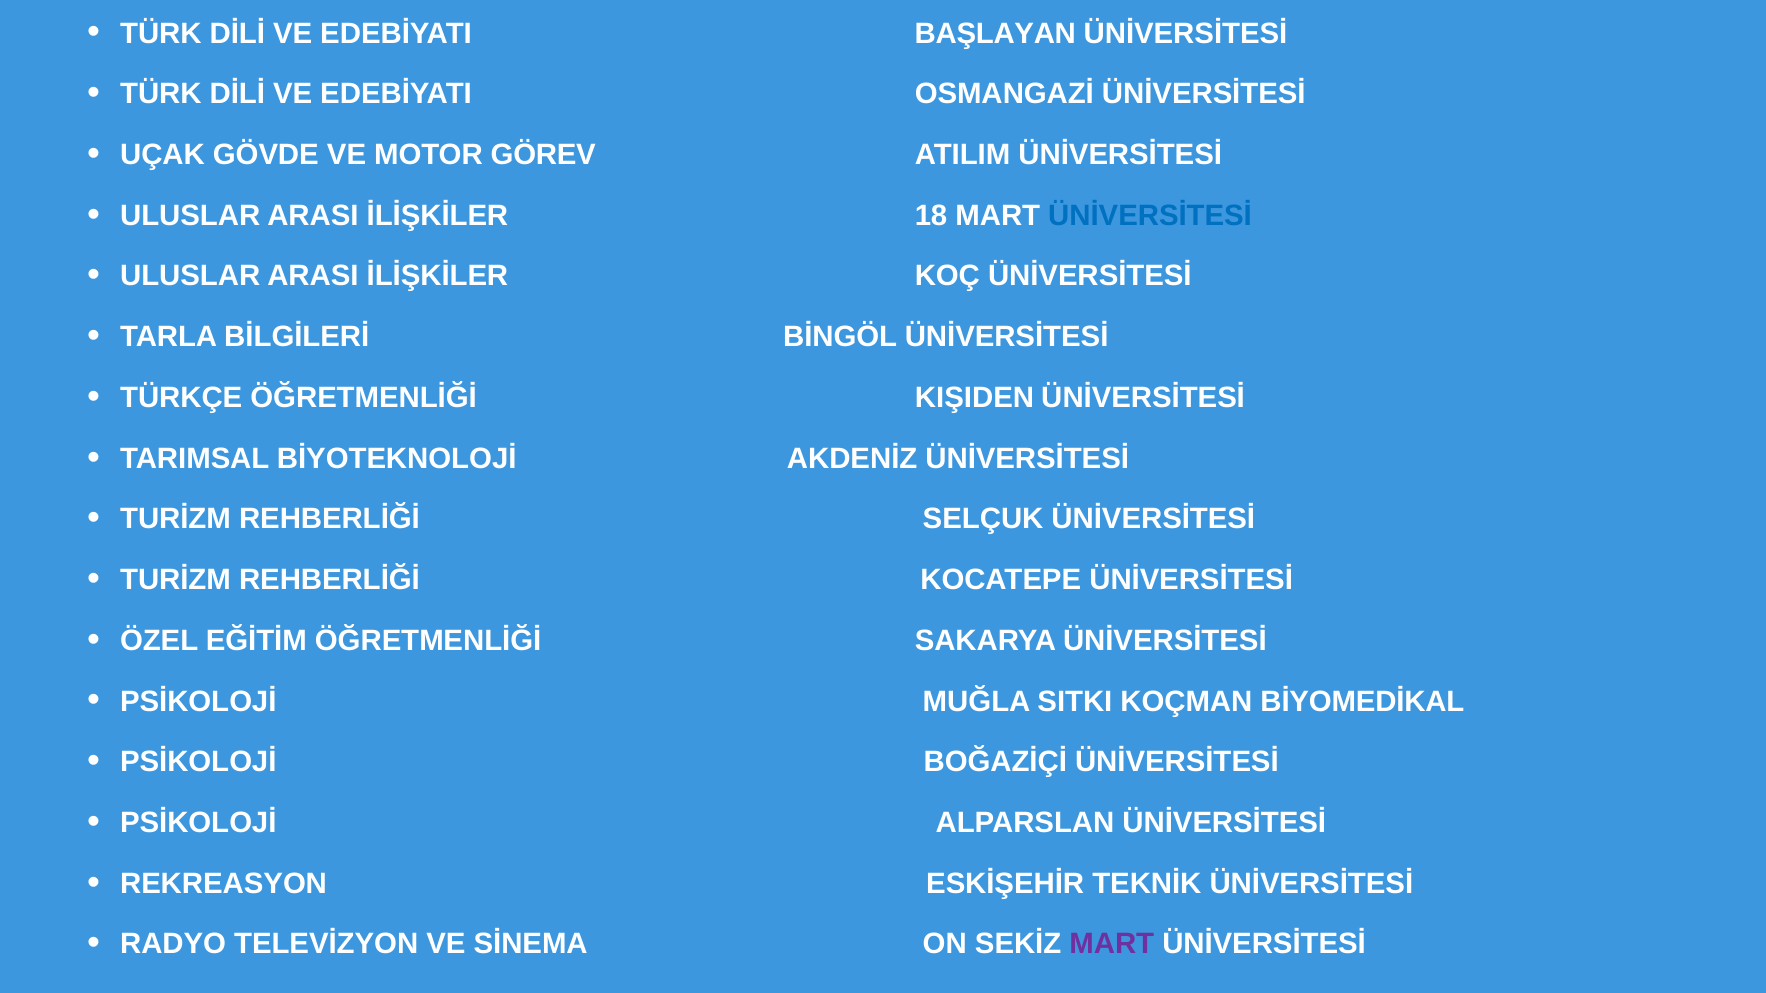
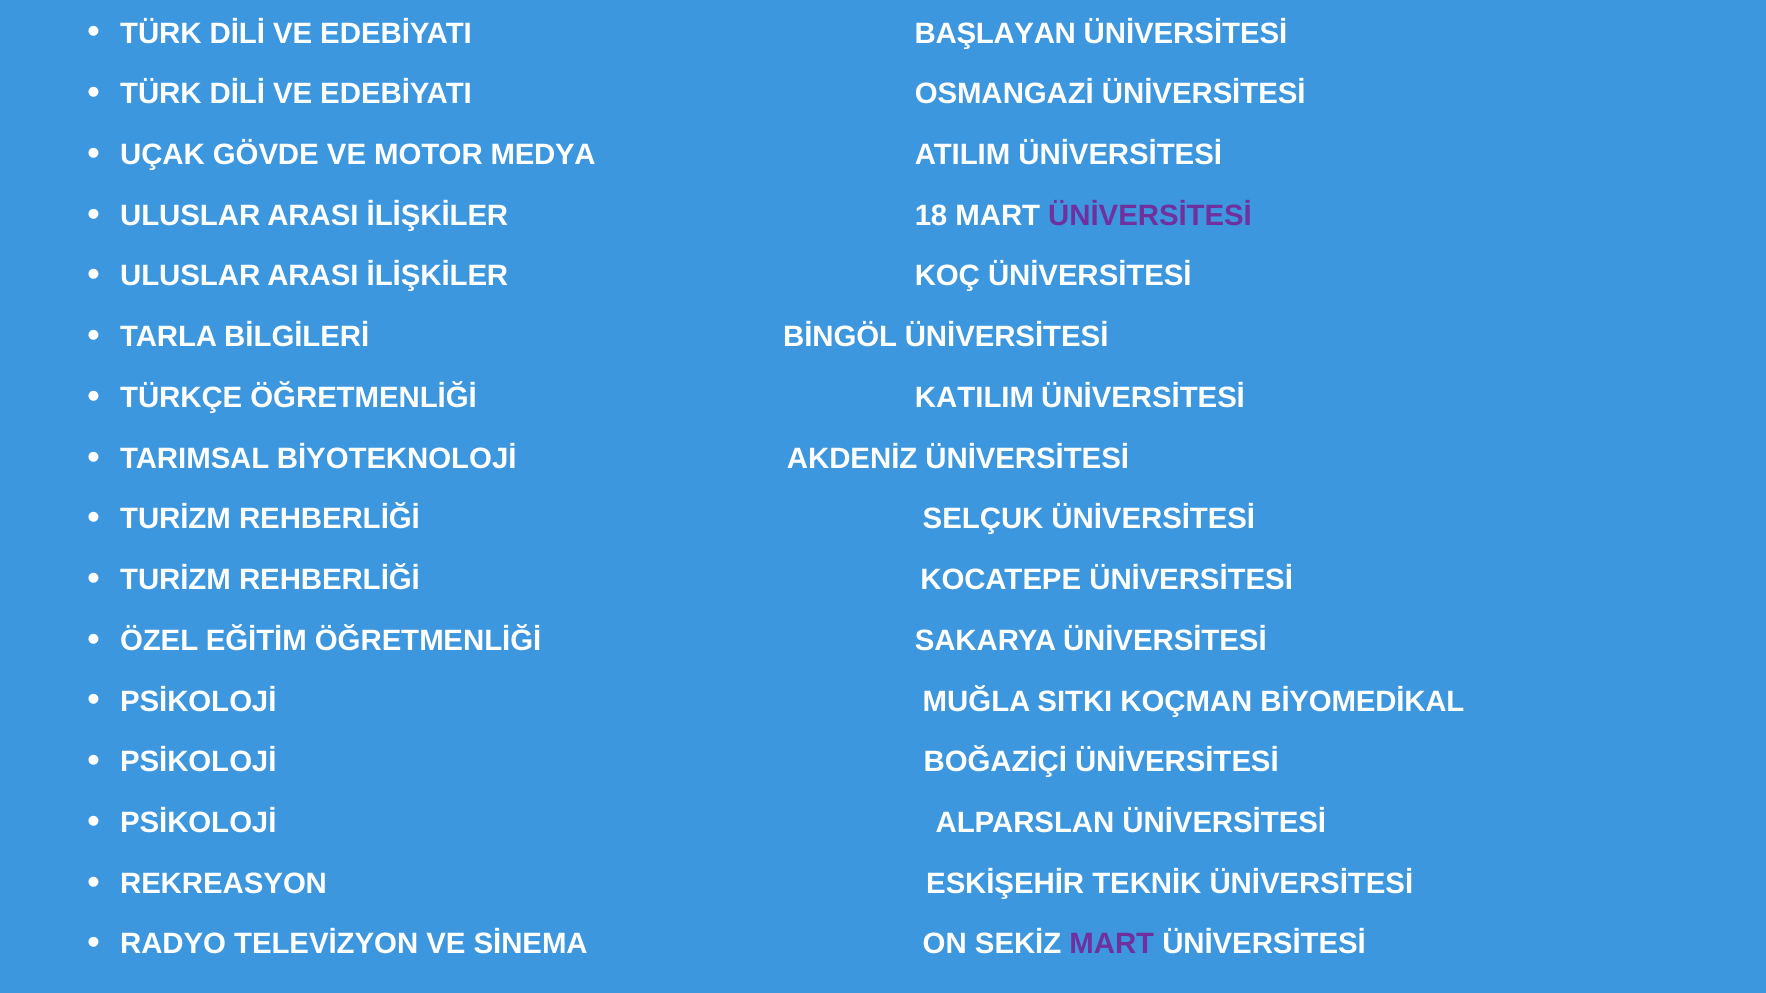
GÖREV: GÖREV -> MEDYA
ÜNİVERSİTESİ at (1150, 216) colour: blue -> purple
KIŞIDEN: KIŞIDEN -> KATILIM
